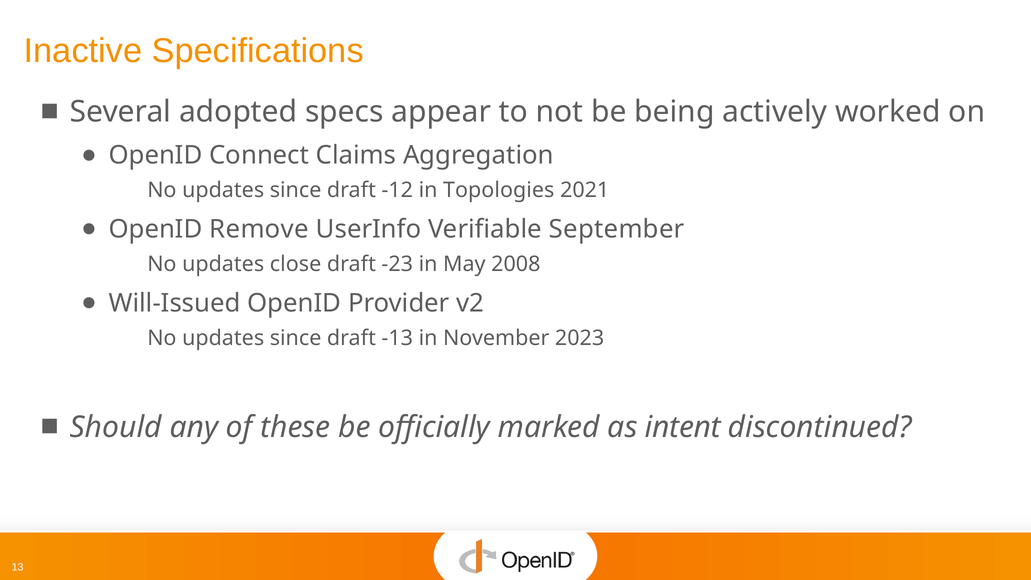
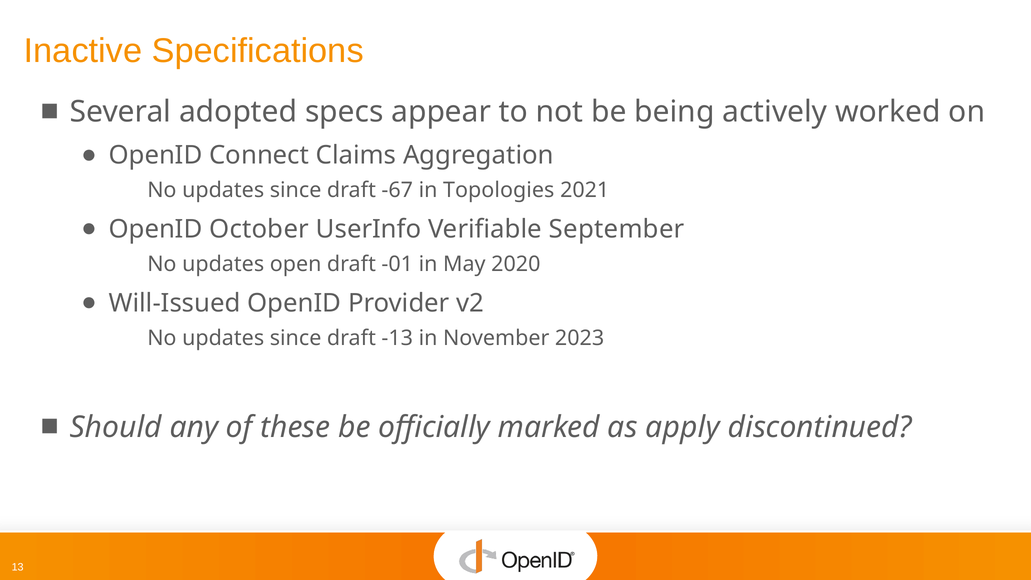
-12: -12 -> -67
Remove: Remove -> October
close: close -> open
-23: -23 -> -01
2008: 2008 -> 2020
intent: intent -> apply
